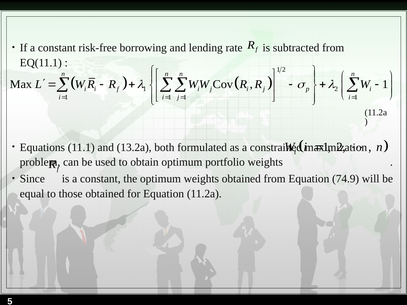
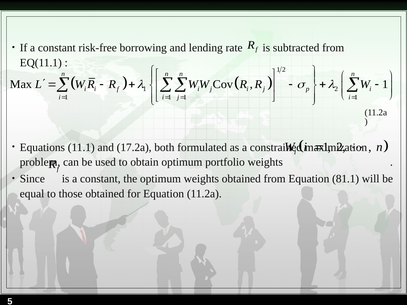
13.2a: 13.2a -> 17.2a
74.9: 74.9 -> 81.1
